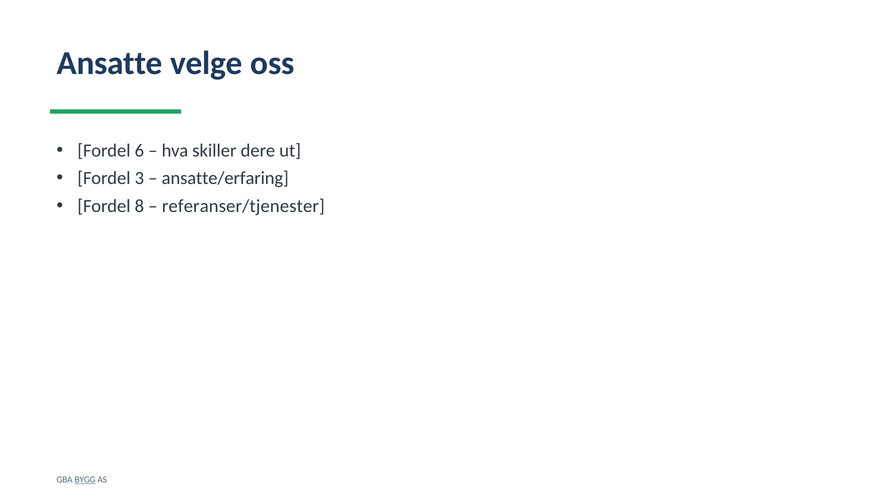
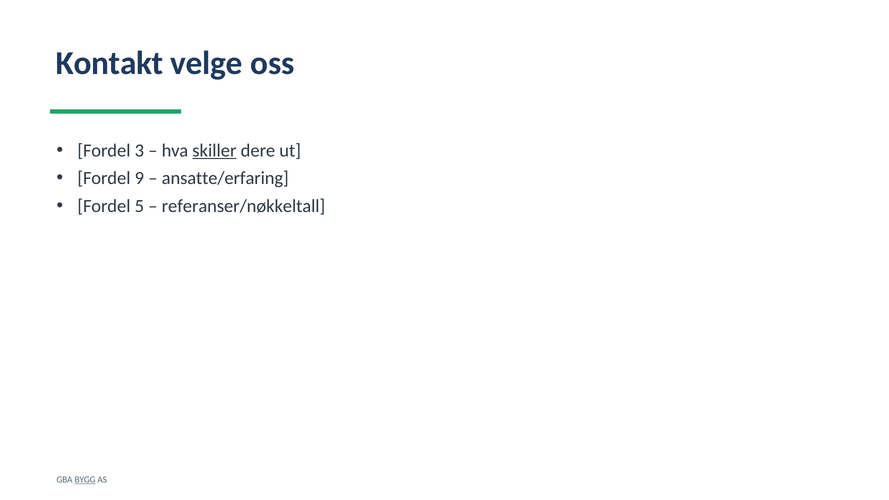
Ansatte: Ansatte -> Kontakt
6: 6 -> 3
skiller underline: none -> present
3: 3 -> 9
8: 8 -> 5
referanser/tjenester: referanser/tjenester -> referanser/nøkkeltall
